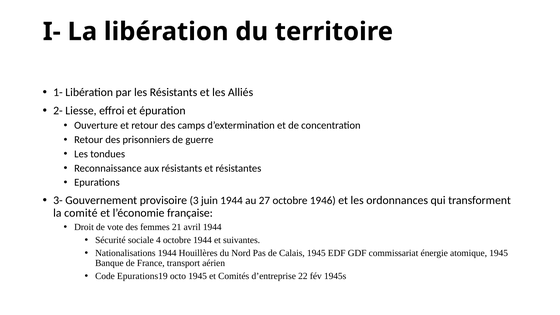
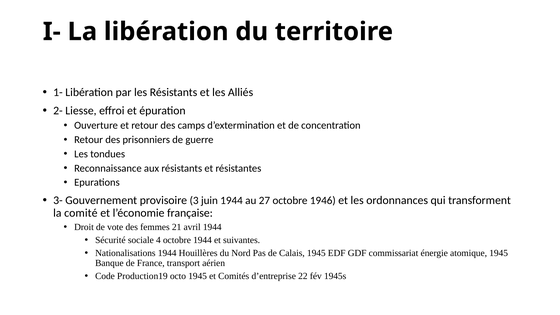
Epurations19: Epurations19 -> Production19
